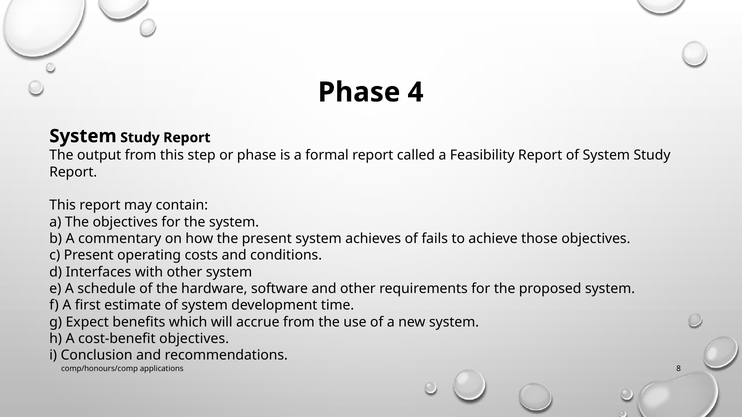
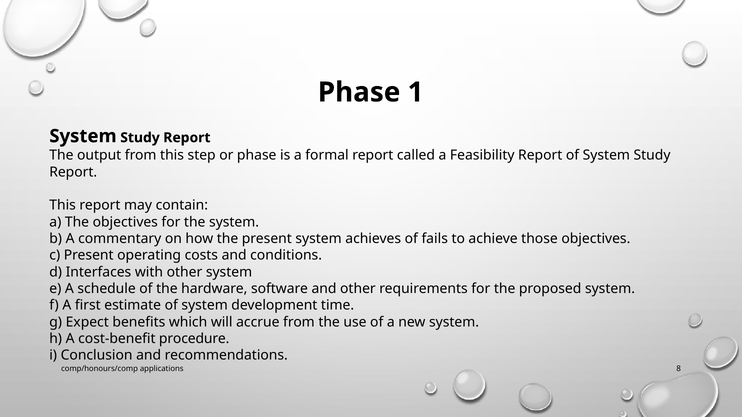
4: 4 -> 1
cost-benefit objectives: objectives -> procedure
